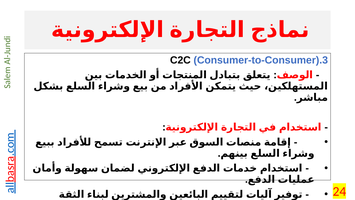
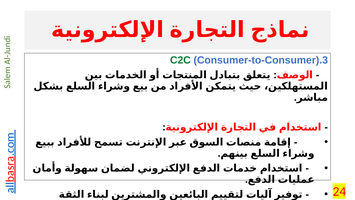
C2C colour: black -> green
